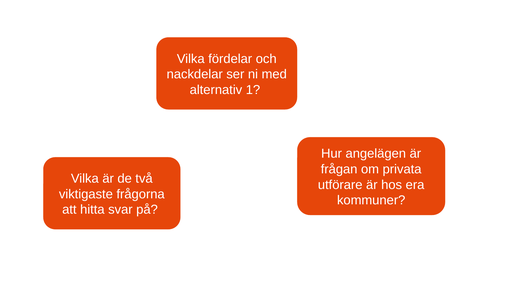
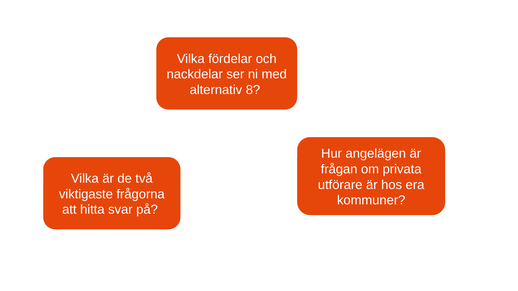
1: 1 -> 8
